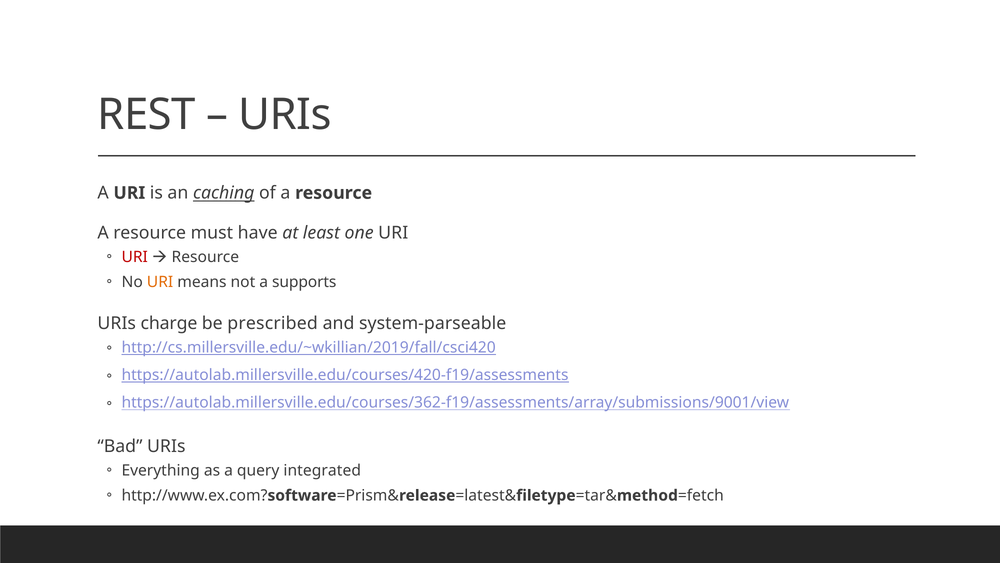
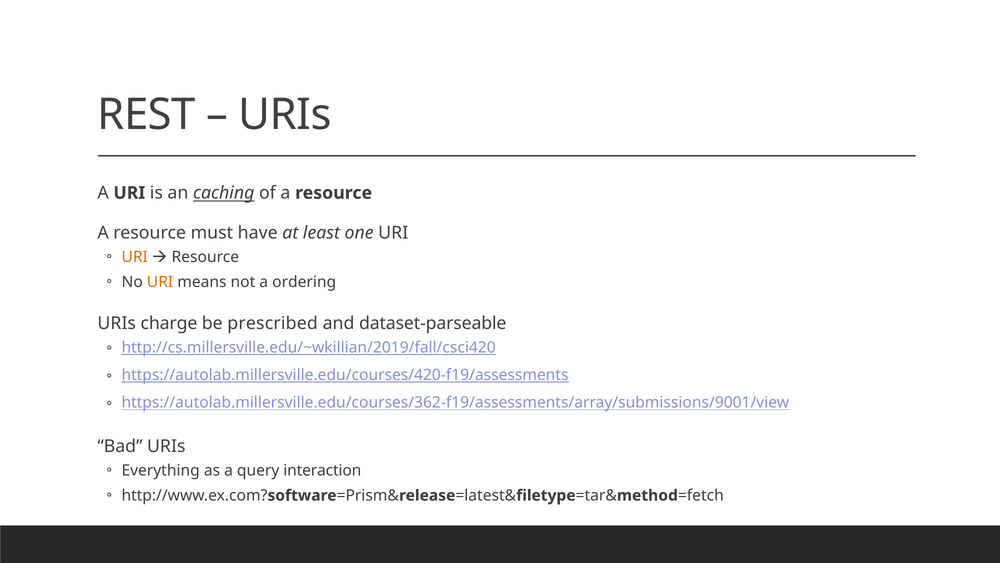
URI at (135, 257) colour: red -> orange
supports: supports -> ordering
system-parseable: system-parseable -> dataset-parseable
integrated: integrated -> interaction
